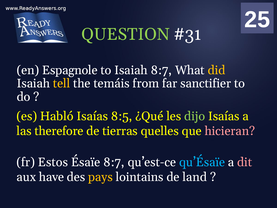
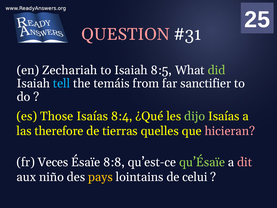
QUESTION colour: light green -> pink
Espagnole: Espagnole -> Zechariah
Isaiah 8:7: 8:7 -> 8:5
did colour: yellow -> light green
tell colour: yellow -> light blue
Habló: Habló -> Those
8:5: 8:5 -> 8:4
Estos: Estos -> Veces
Ésaïe 8:7: 8:7 -> 8:8
qu’Ésaïe colour: light blue -> light green
have: have -> niño
land: land -> celui
